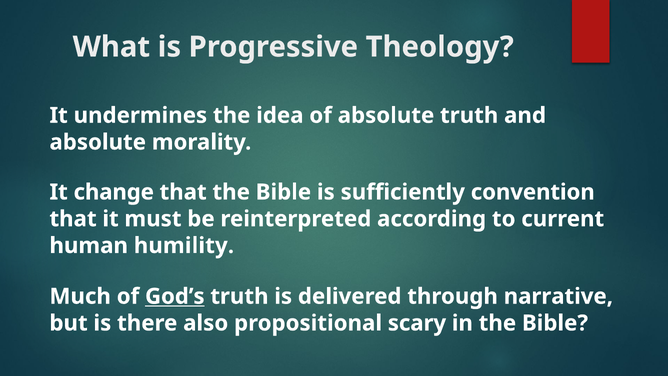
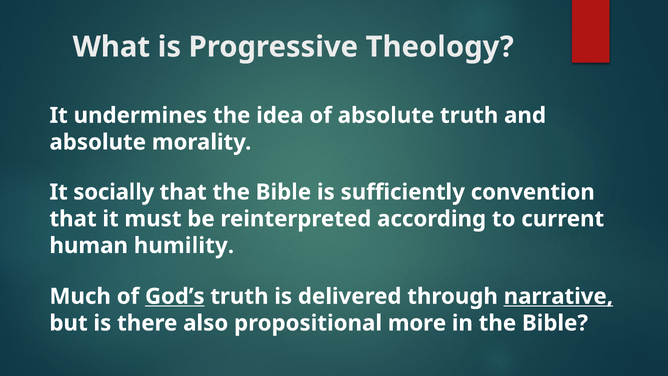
change: change -> socially
narrative underline: none -> present
scary: scary -> more
